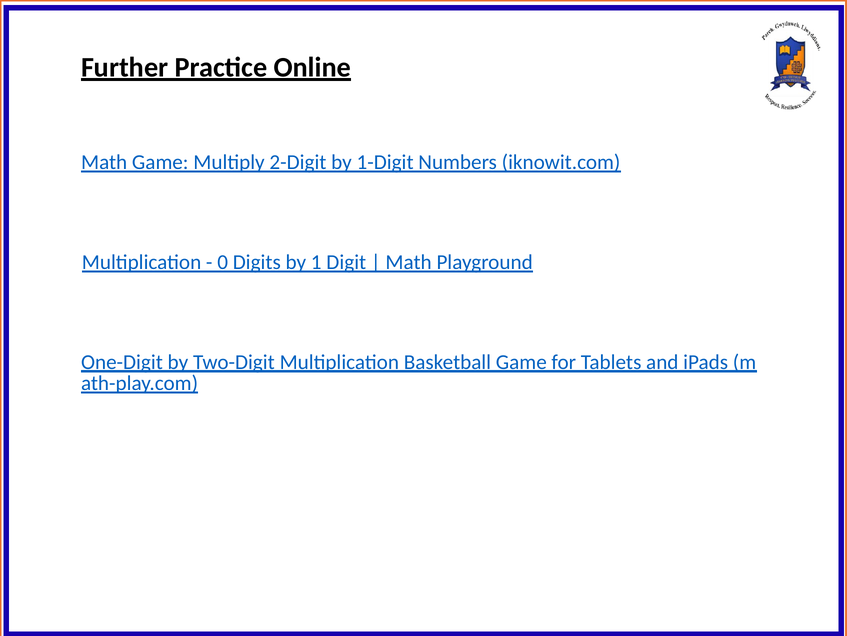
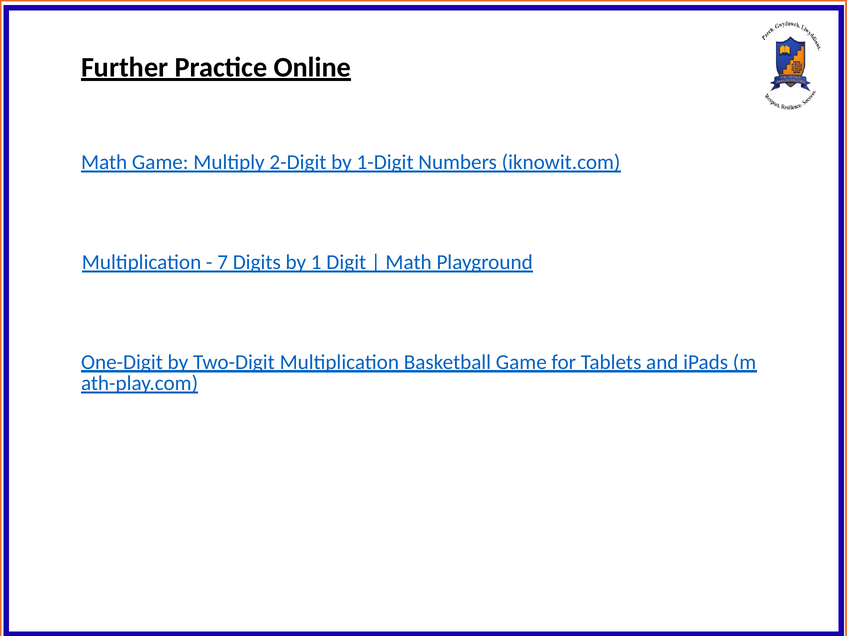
0: 0 -> 7
